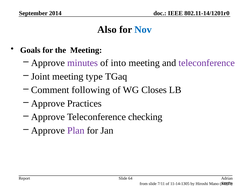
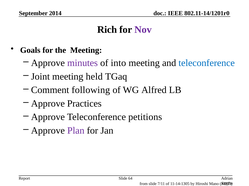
Also: Also -> Rich
Nov colour: blue -> purple
teleconference at (207, 63) colour: purple -> blue
type: type -> held
Closes: Closes -> Alfred
checking: checking -> petitions
